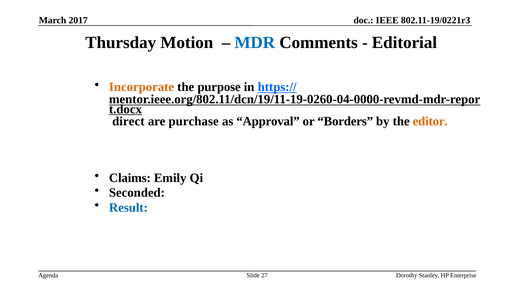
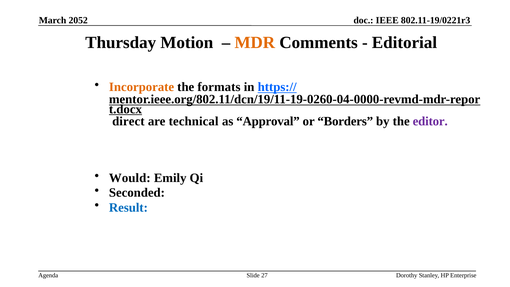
2017: 2017 -> 2052
MDR colour: blue -> orange
purpose: purpose -> formats
purchase: purchase -> technical
editor colour: orange -> purple
Claims: Claims -> Would
